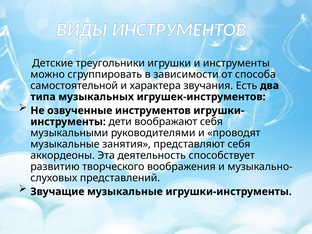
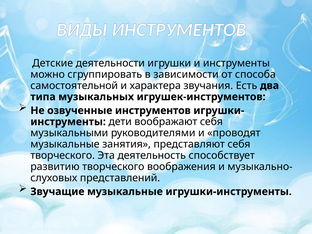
треугольники: треугольники -> деятельности
аккордеоны at (63, 155): аккордеоны -> творческого
